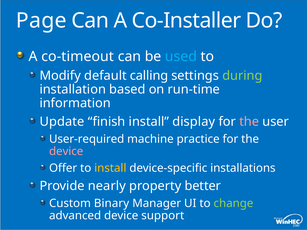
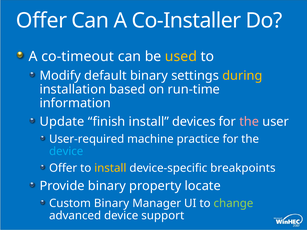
Page at (41, 21): Page -> Offer
used colour: light blue -> yellow
default calling: calling -> binary
during colour: light green -> yellow
display: display -> devices
device at (66, 152) colour: pink -> light blue
installations: installations -> breakpoints
Provide nearly: nearly -> binary
better: better -> locate
